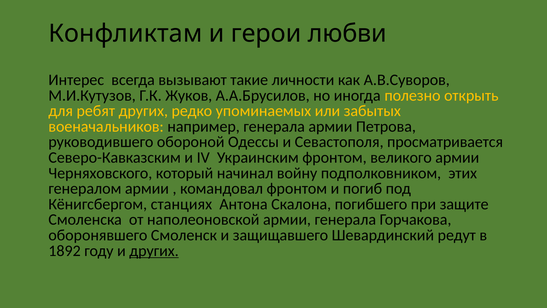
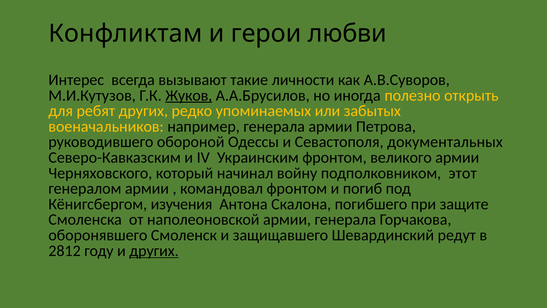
Жуков underline: none -> present
просматривается: просматривается -> документальных
этих: этих -> этот
станциях: станциях -> изучения
1892: 1892 -> 2812
